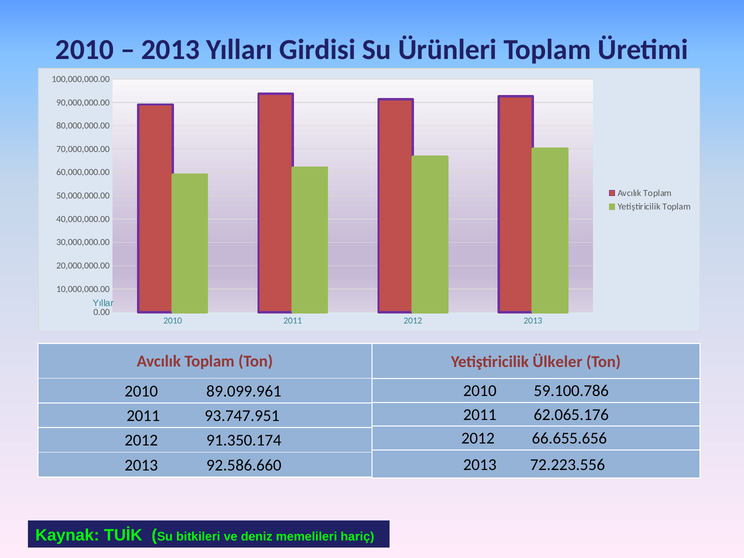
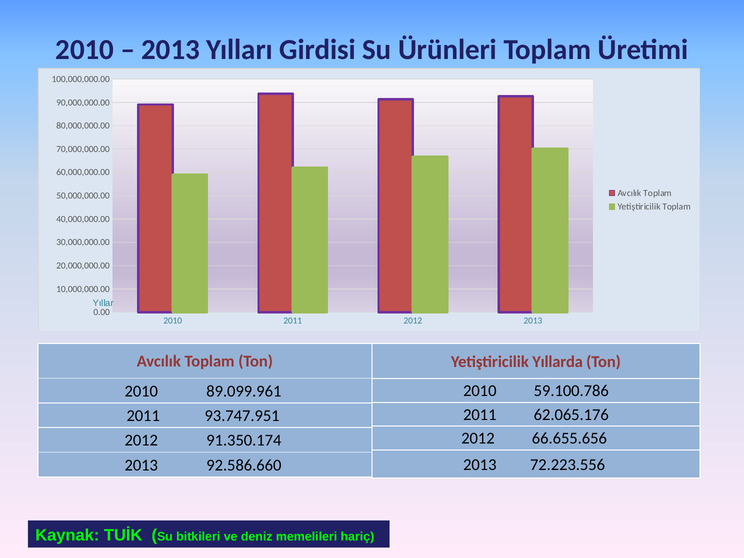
Ülkeler: Ülkeler -> Yıllarda
